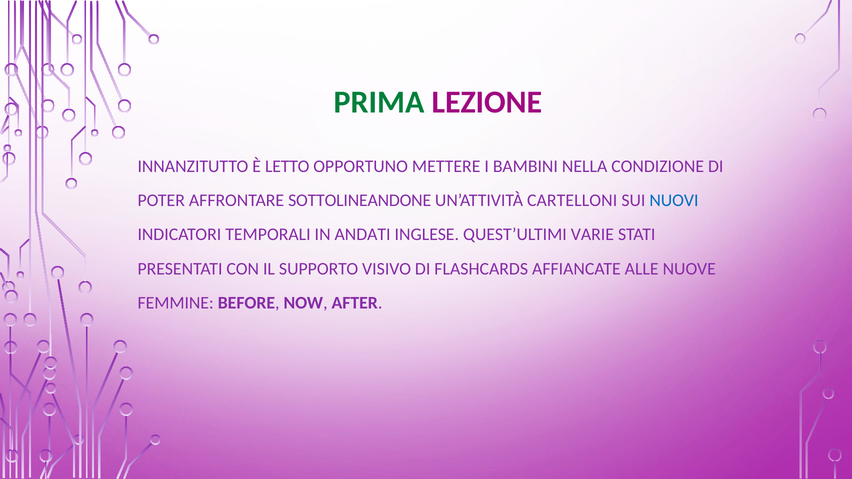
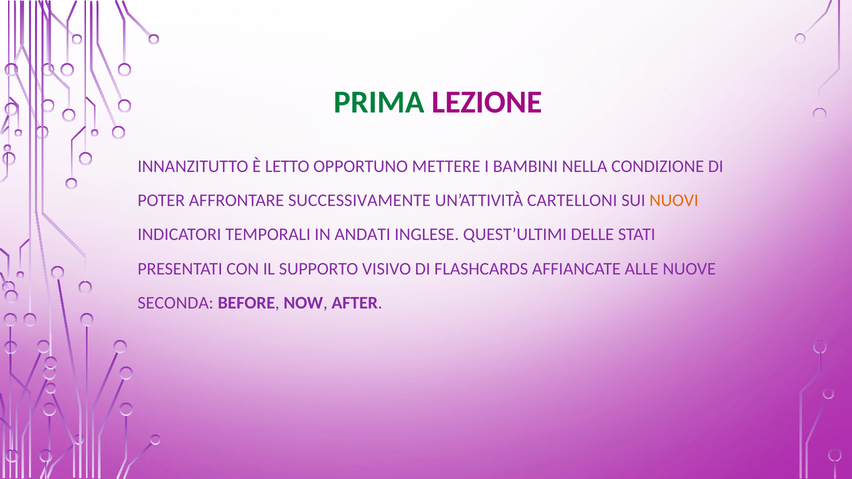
SOTTOLINEANDONE: SOTTOLINEANDONE -> SUCCESSIVAMENTE
NUOVI colour: blue -> orange
VARIE: VARIE -> DELLE
FEMMINE: FEMMINE -> SECONDA
